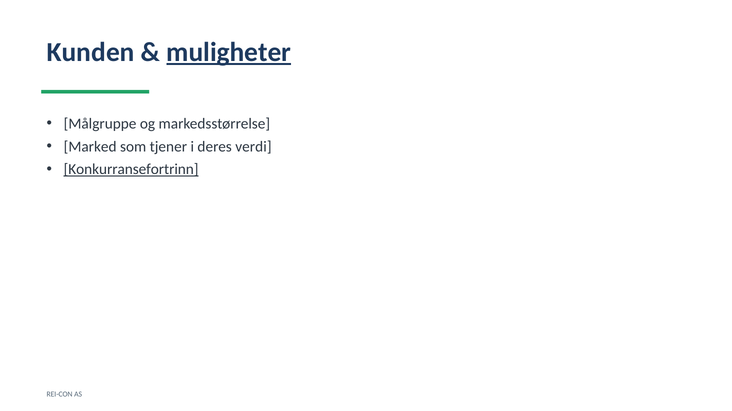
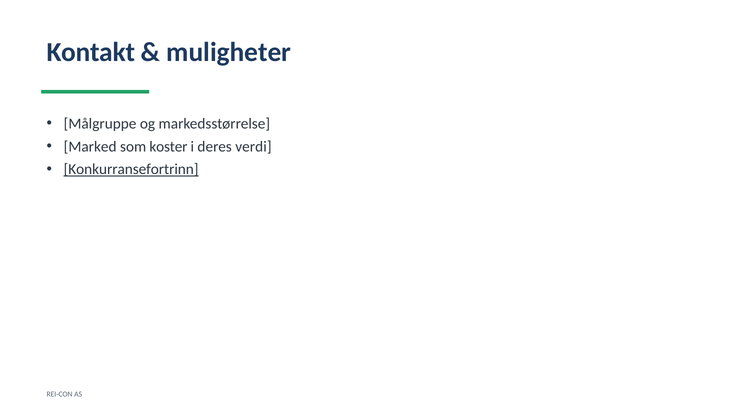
Kunden: Kunden -> Kontakt
muligheter underline: present -> none
tjener: tjener -> koster
